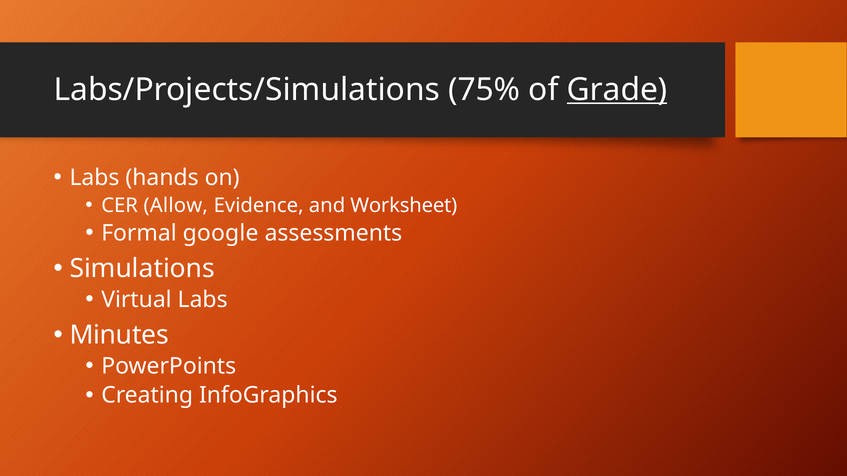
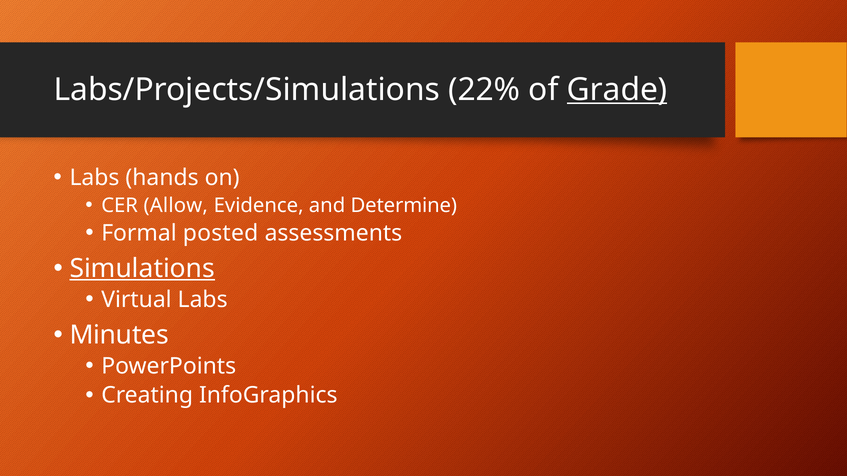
75%: 75% -> 22%
Worksheet: Worksheet -> Determine
google: google -> posted
Simulations underline: none -> present
